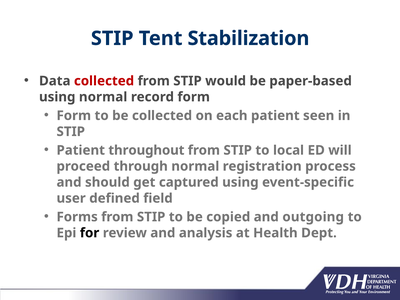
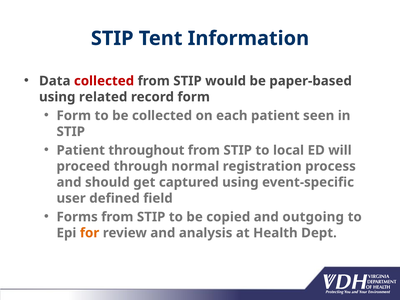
Stabilization: Stabilization -> Information
using normal: normal -> related
for colour: black -> orange
